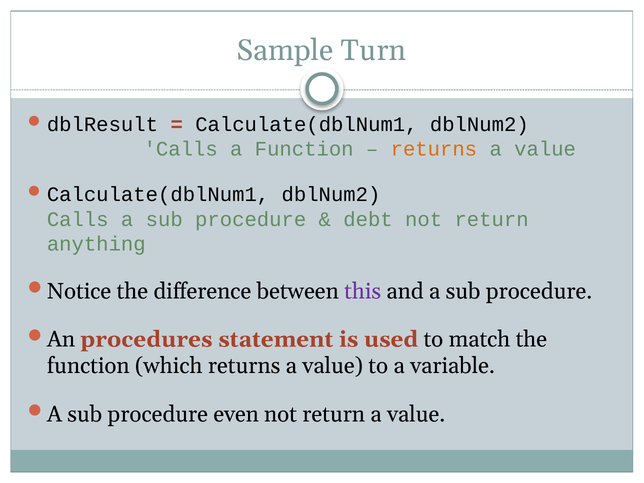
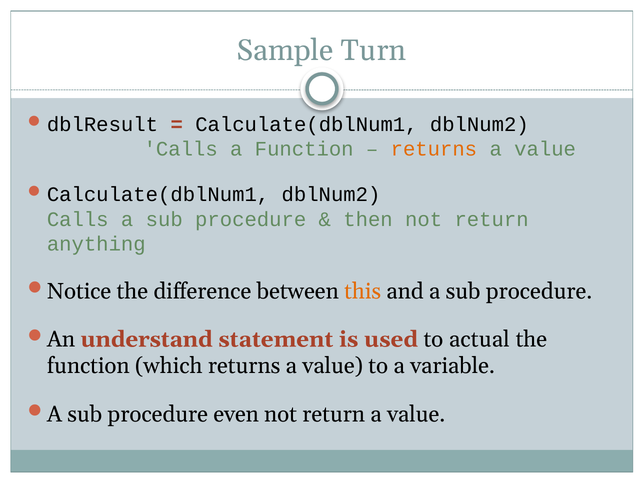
debt: debt -> then
this colour: purple -> orange
procedures: procedures -> understand
match: match -> actual
